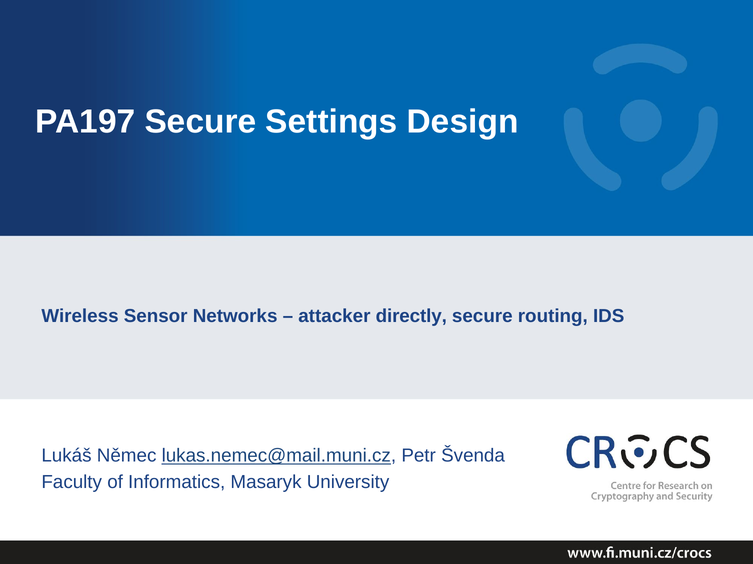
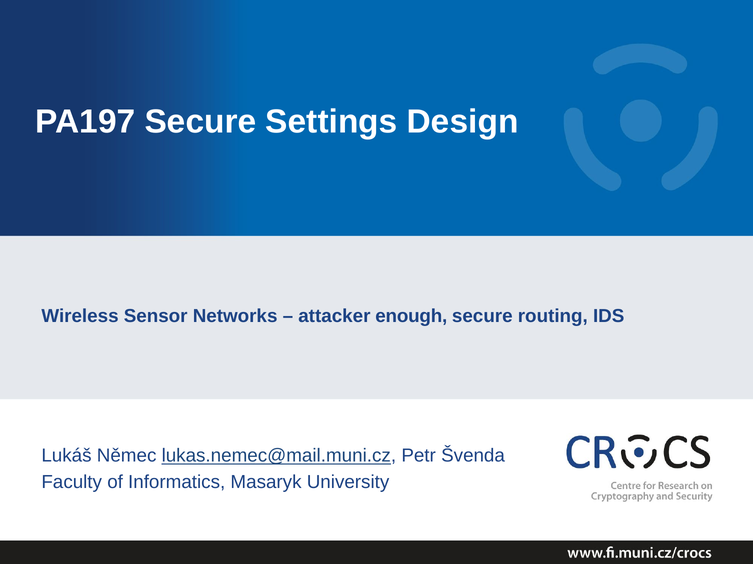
directly: directly -> enough
